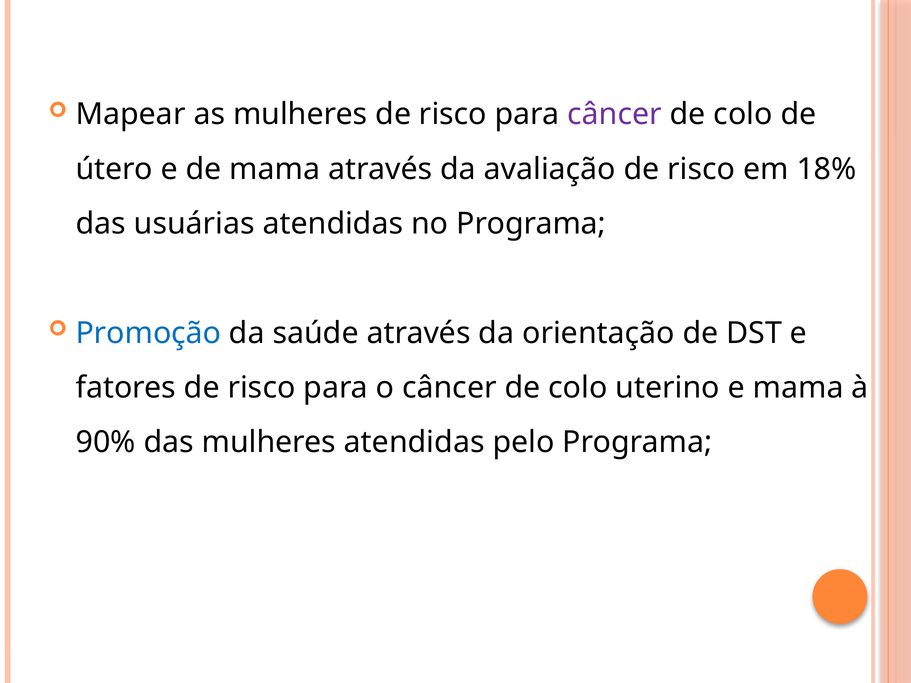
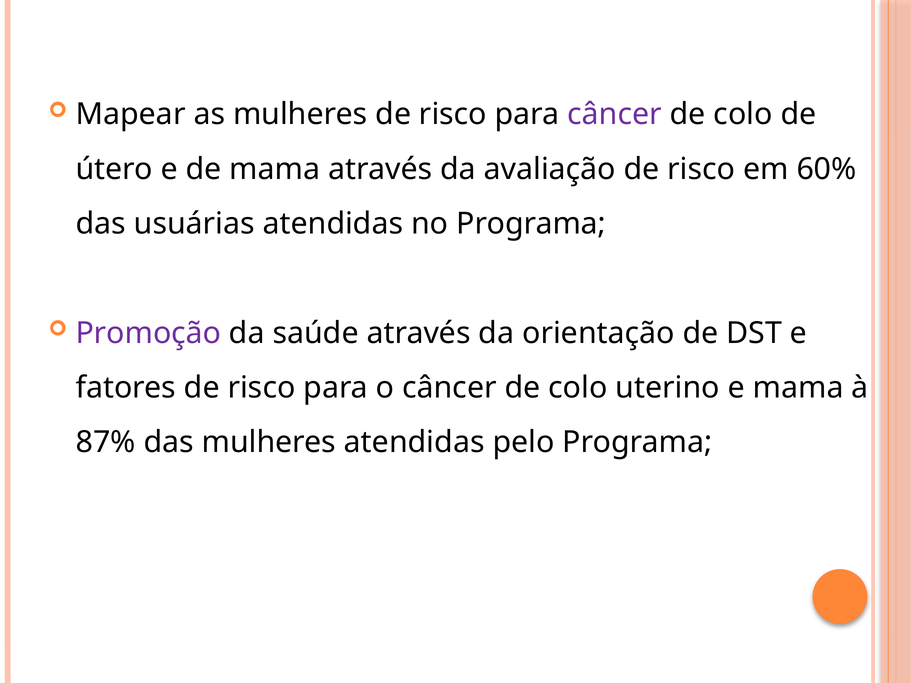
18%: 18% -> 60%
Promoção colour: blue -> purple
90%: 90% -> 87%
